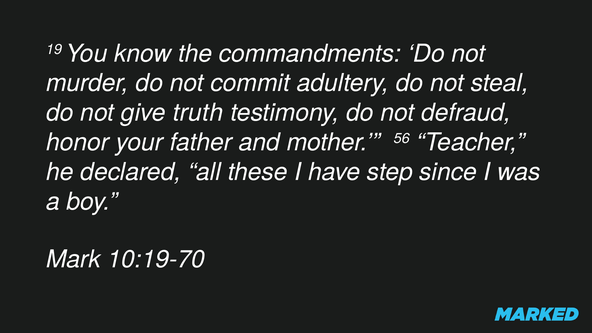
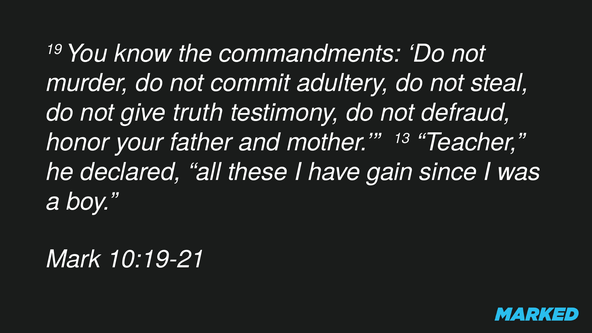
56: 56 -> 13
step: step -> gain
10:19-70: 10:19-70 -> 10:19-21
